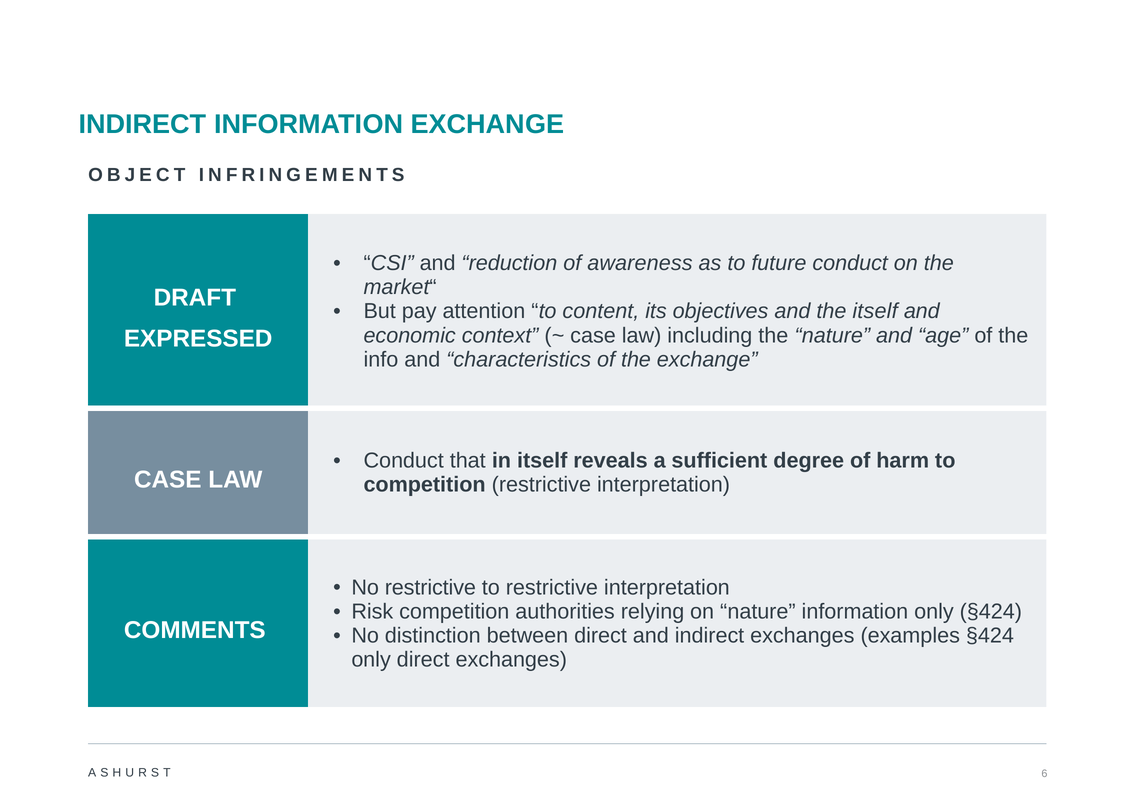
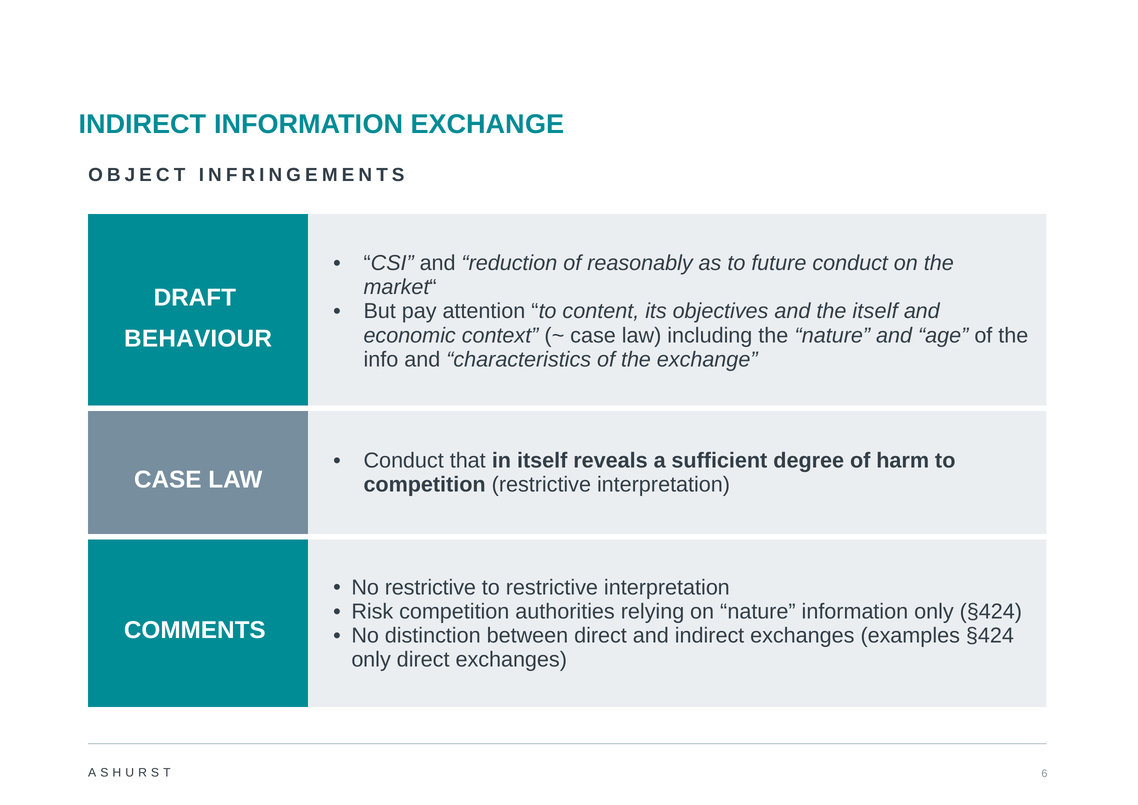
awareness: awareness -> reasonably
EXPRESSED: EXPRESSED -> BEHAVIOUR
